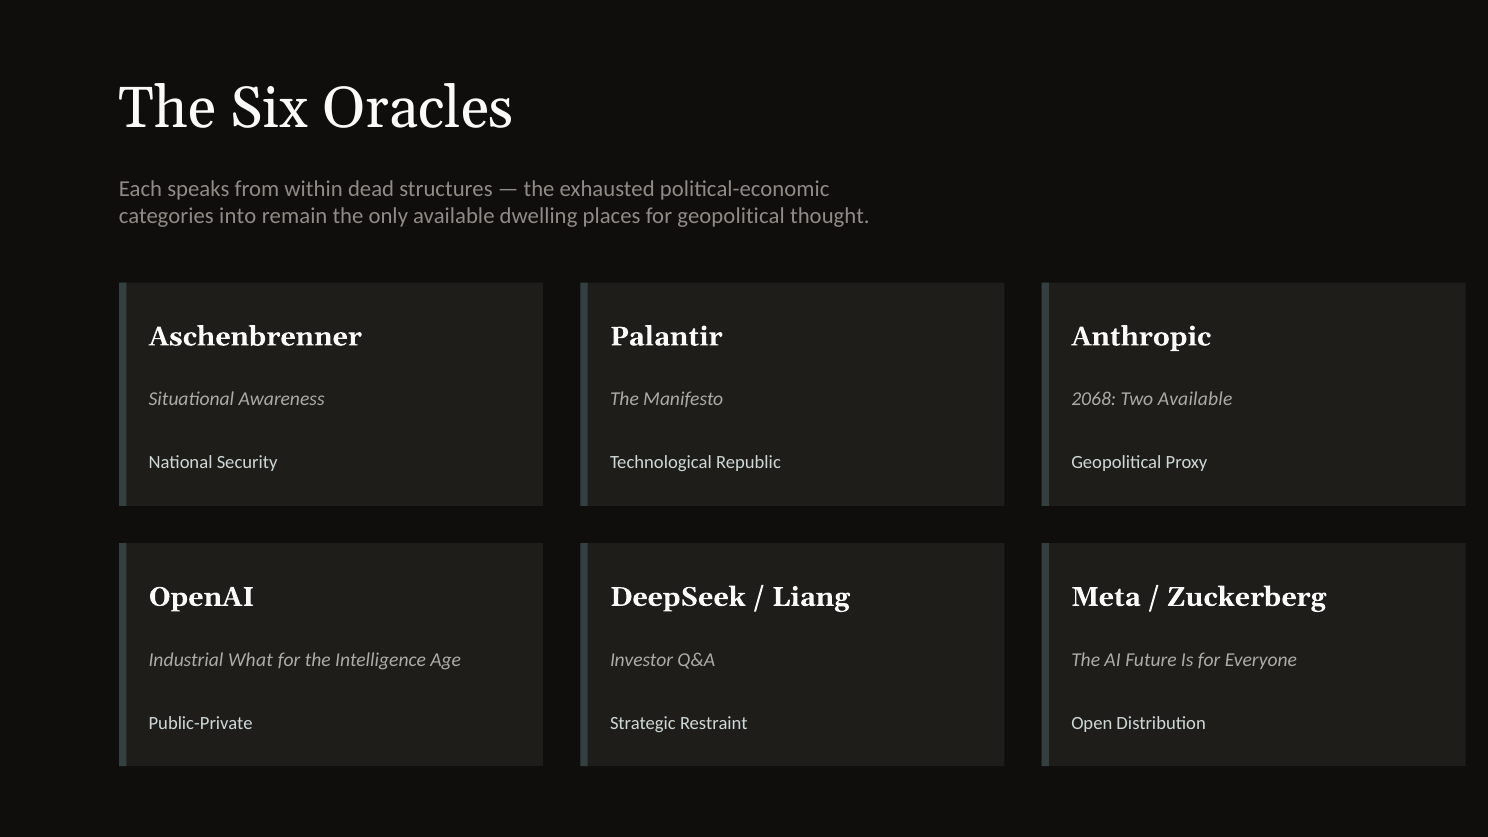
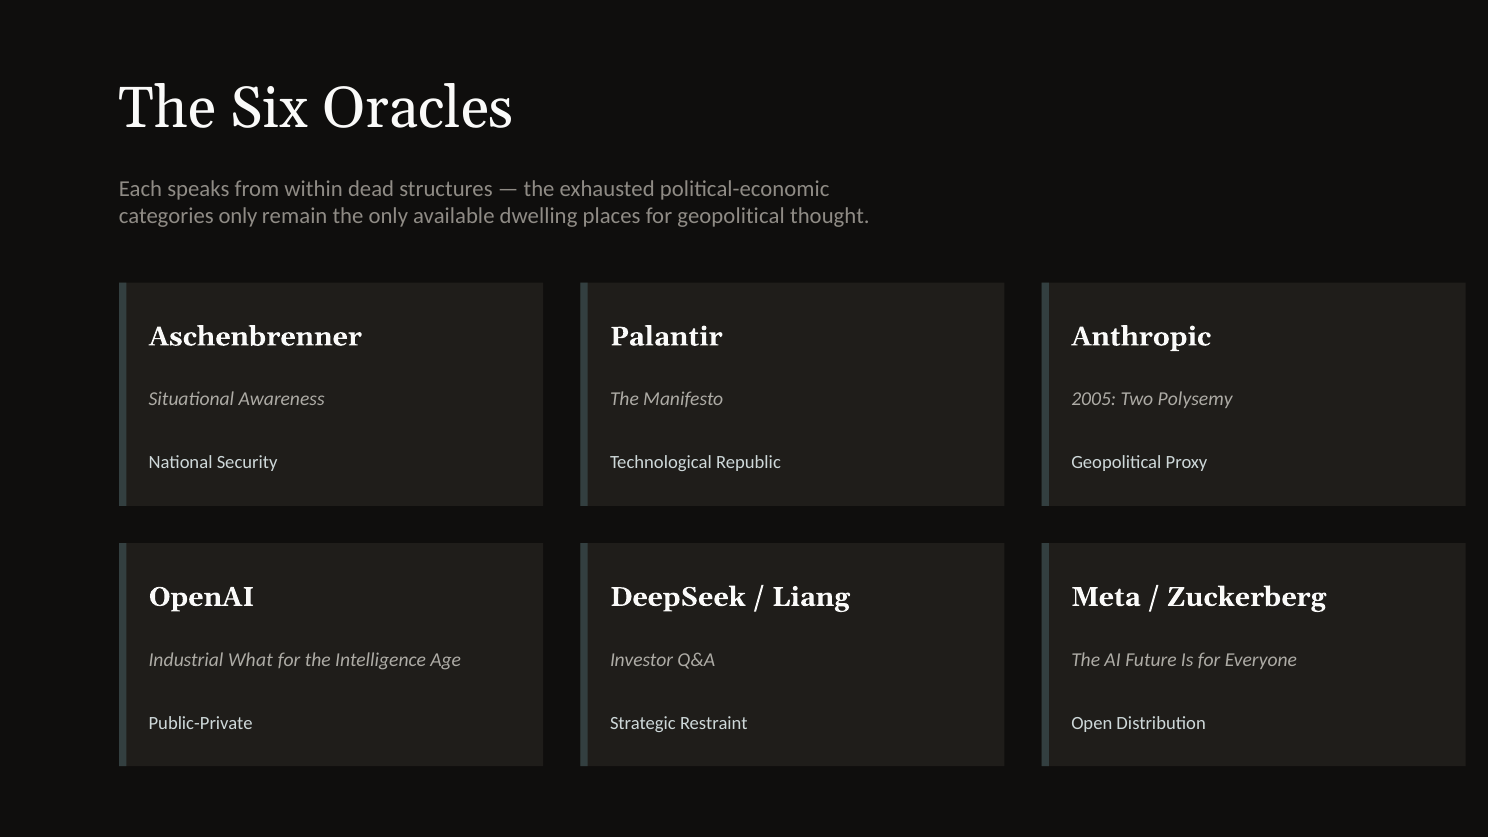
categories into: into -> only
2068: 2068 -> 2005
Two Available: Available -> Polysemy
